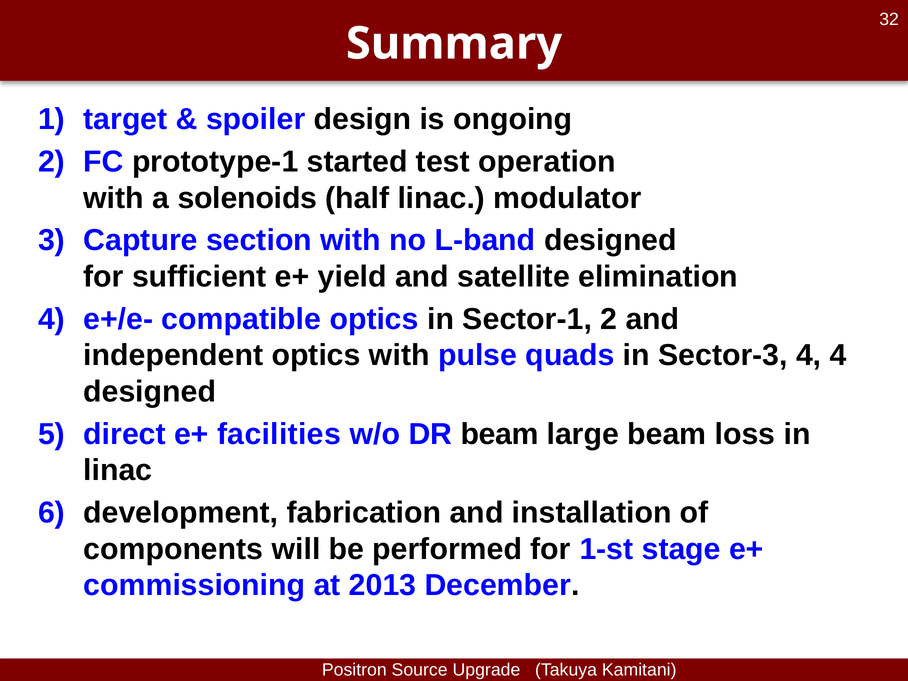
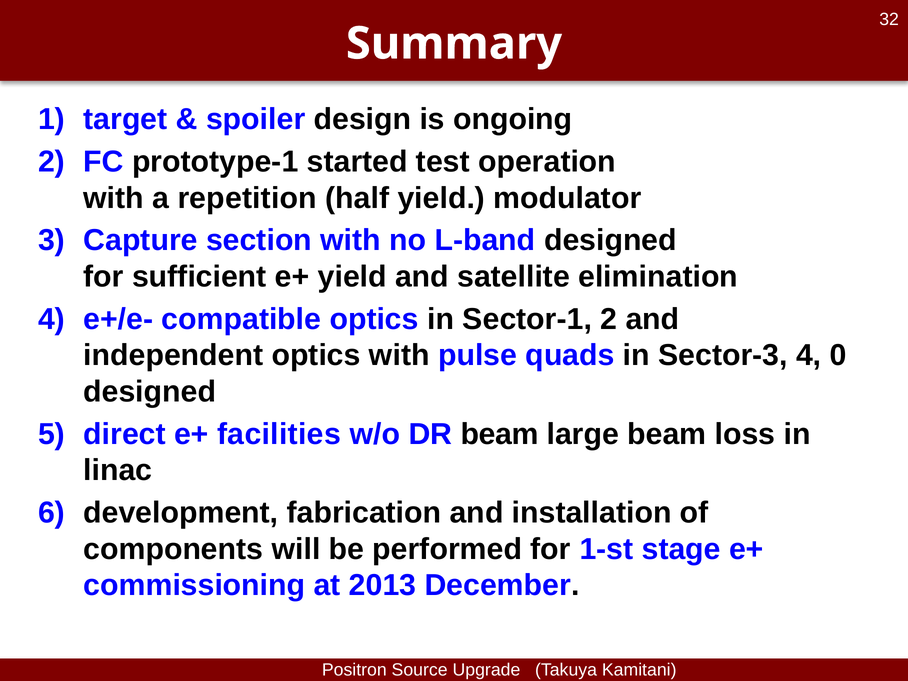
solenoids: solenoids -> repetition
half linac: linac -> yield
4 4: 4 -> 0
